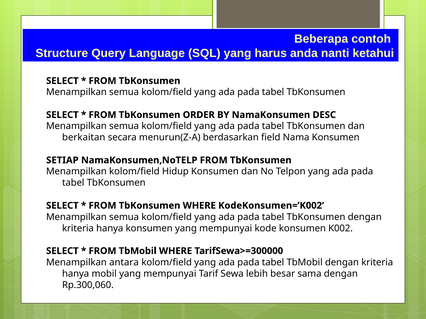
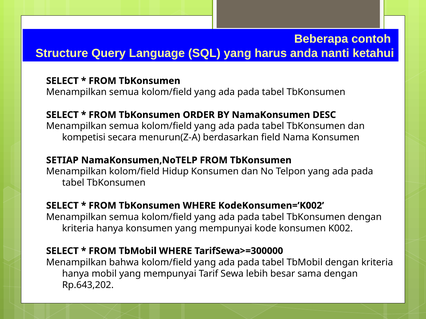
berkaitan: berkaitan -> kompetisi
antara: antara -> bahwa
Rp.300,060: Rp.300,060 -> Rp.643,202
